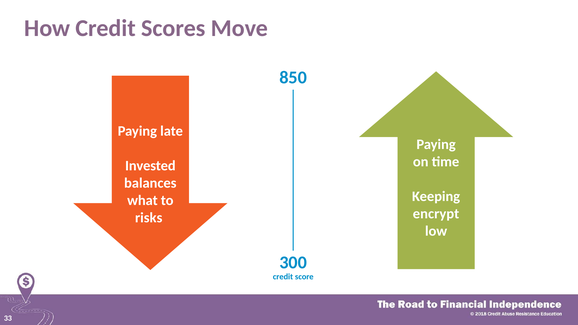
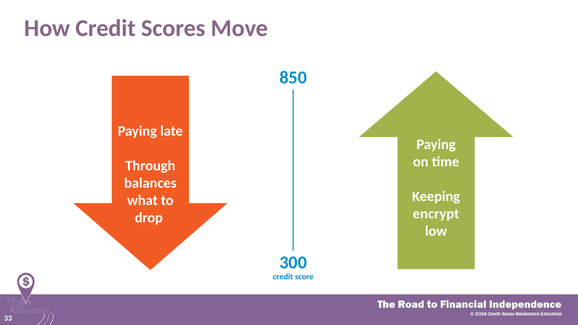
Invested: Invested -> Through
risks: risks -> drop
